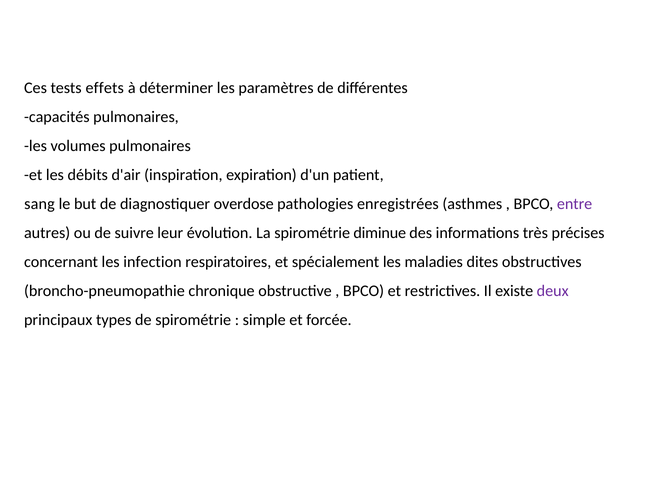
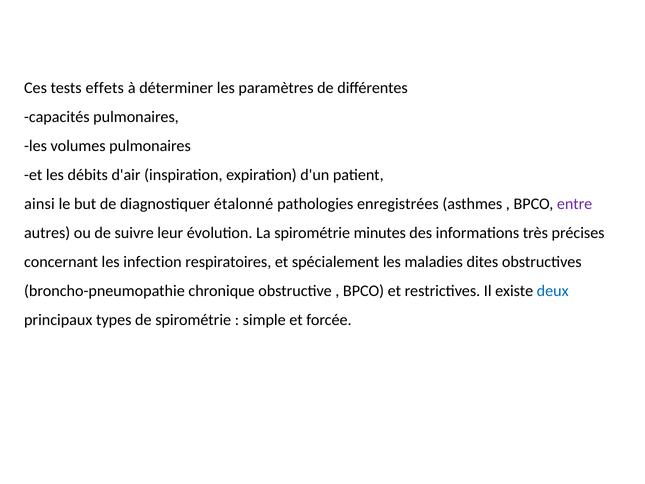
sang: sang -> ainsi
overdose: overdose -> étalonné
diminue: diminue -> minutes
deux colour: purple -> blue
